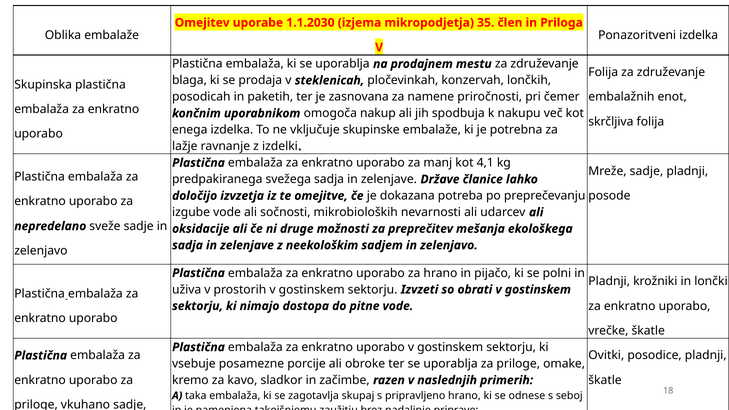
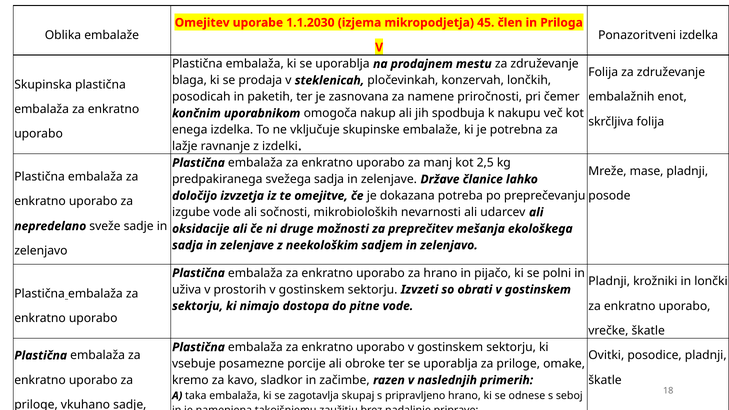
35: 35 -> 45
4,1: 4,1 -> 2,5
Mreže sadje: sadje -> mase
